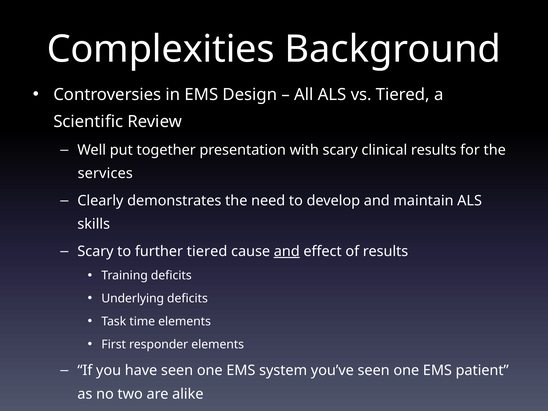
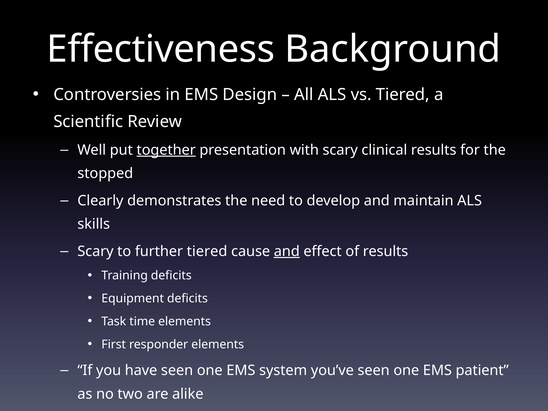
Complexities: Complexities -> Effectiveness
together underline: none -> present
services: services -> stopped
Underlying: Underlying -> Equipment
